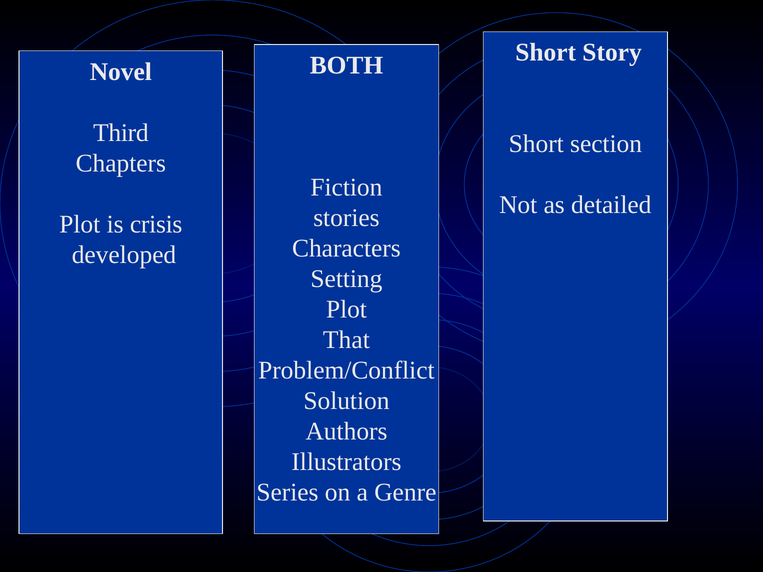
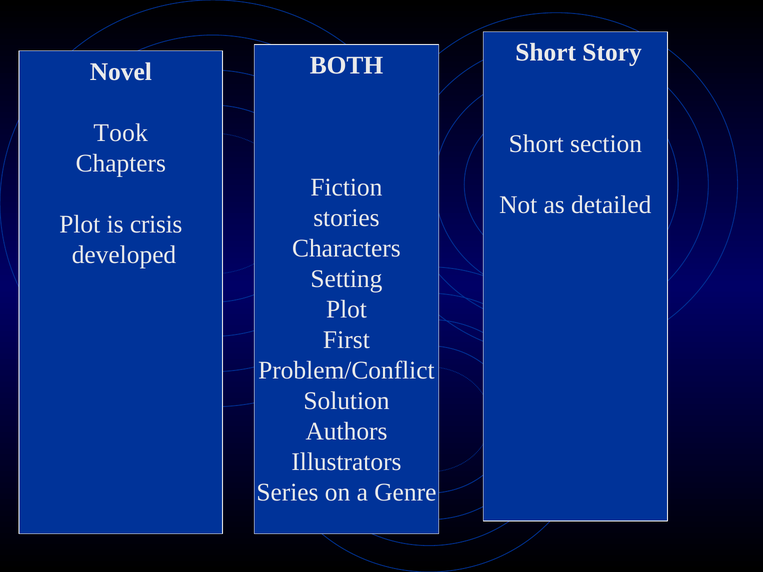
Third: Third -> Took
That: That -> First
